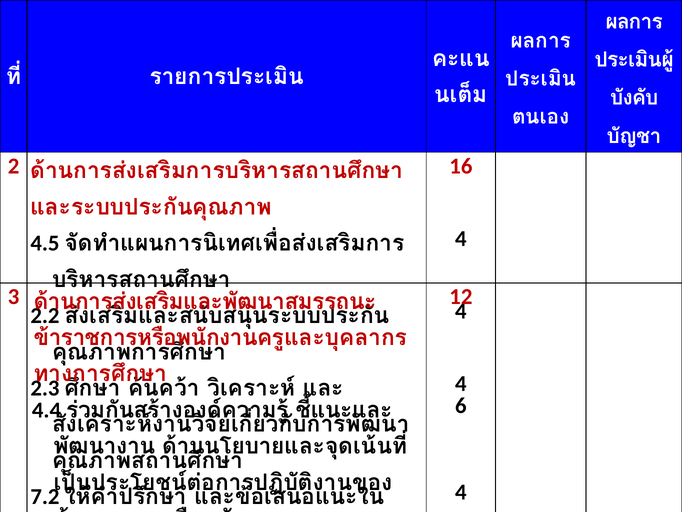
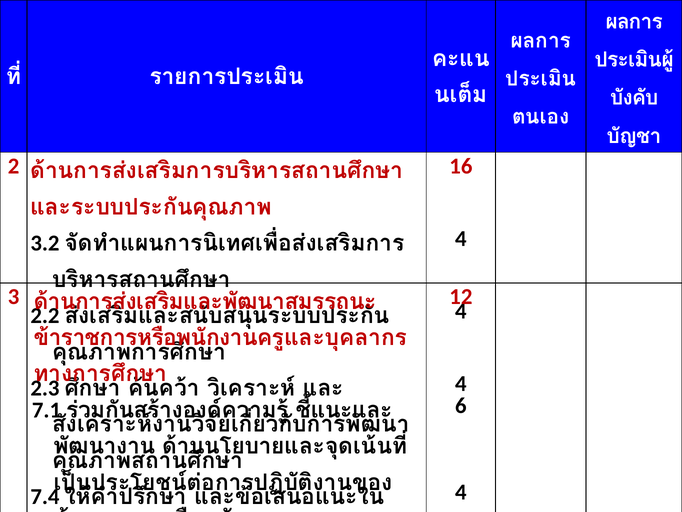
4.5 at (45, 243): 4.5 -> 3.2
4.4: 4.4 -> 7.1
7.2: 7.2 -> 7.4
